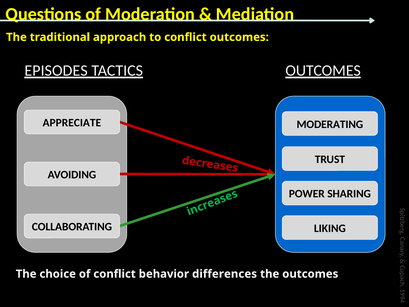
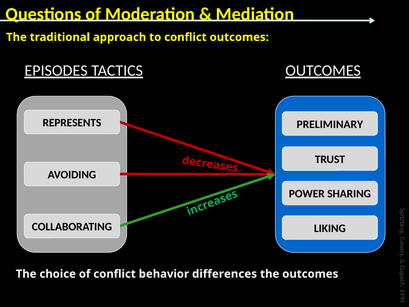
APPRECIATE: APPRECIATE -> REPRESENTS
MODERATING: MODERATING -> PRELIMINARY
